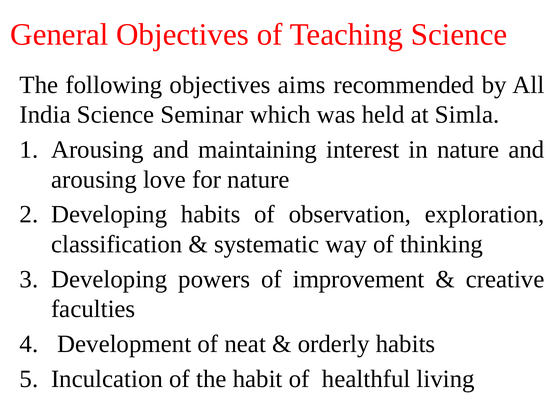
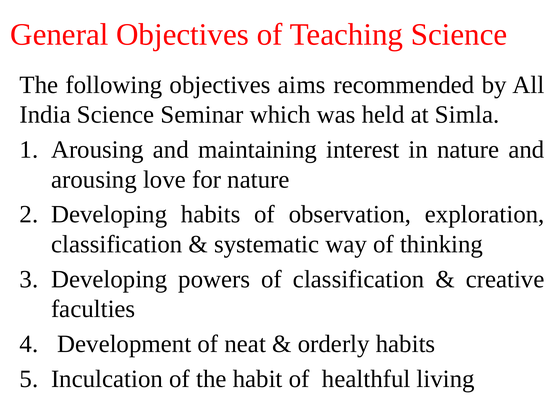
of improvement: improvement -> classification
